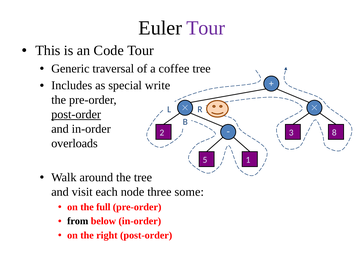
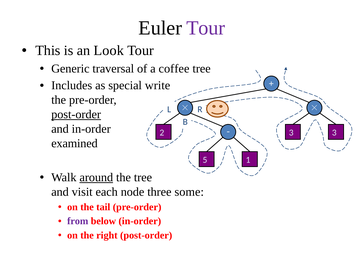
Code: Code -> Look
3 8: 8 -> 3
overloads: overloads -> examined
around underline: none -> present
full: full -> tail
from colour: black -> purple
